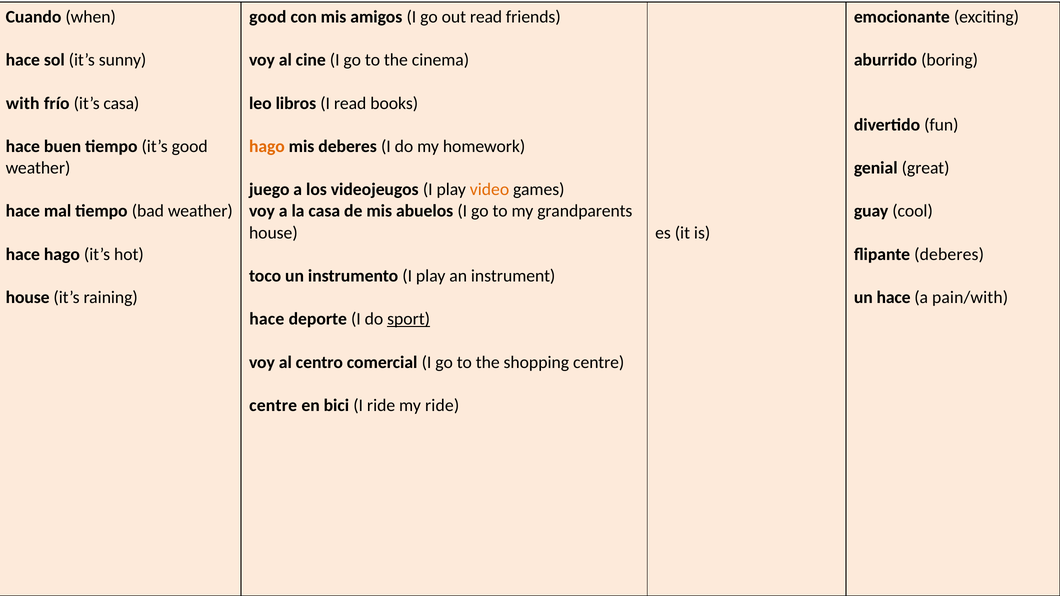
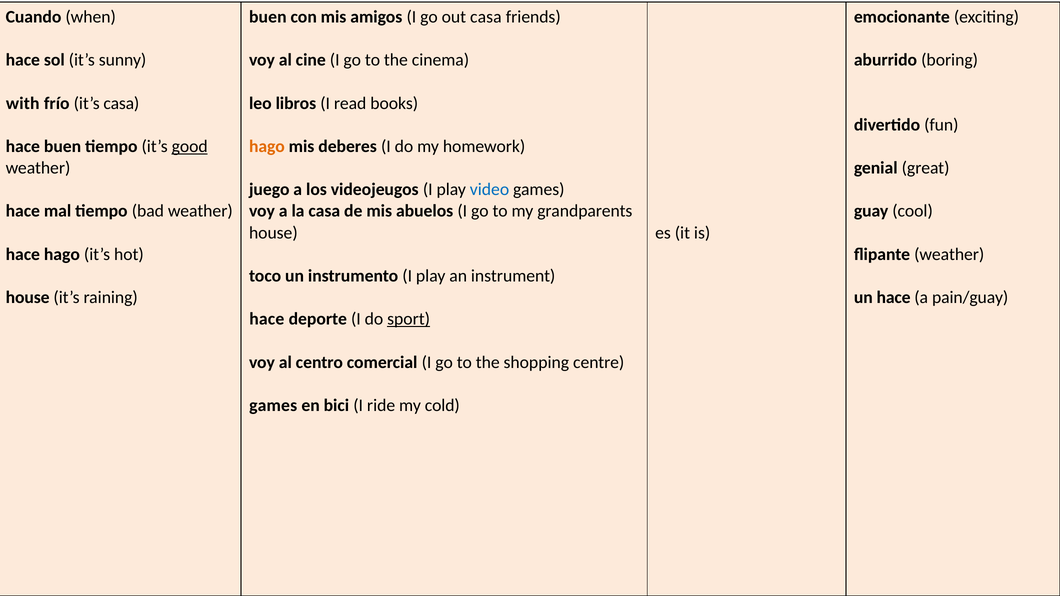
good at (268, 17): good -> buen
out read: read -> casa
good at (190, 146) underline: none -> present
video colour: orange -> blue
flipante deberes: deberes -> weather
pain/with: pain/with -> pain/guay
centre at (273, 406): centre -> games
my ride: ride -> cold
